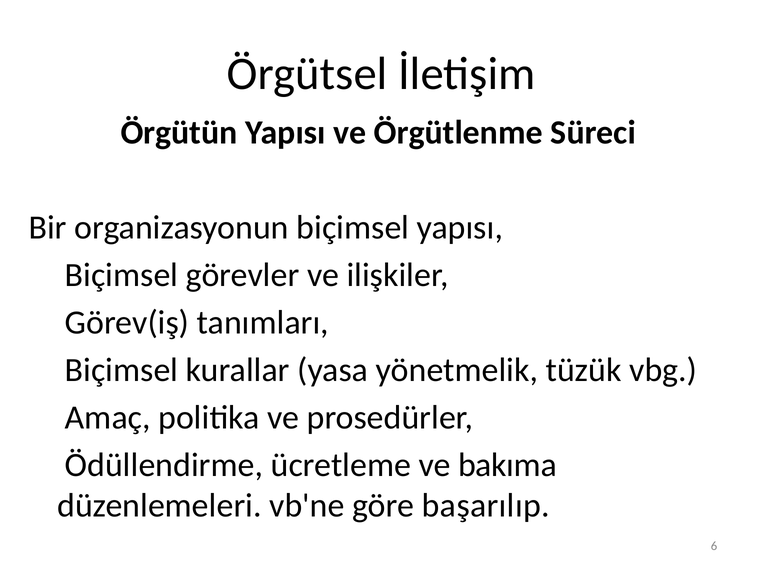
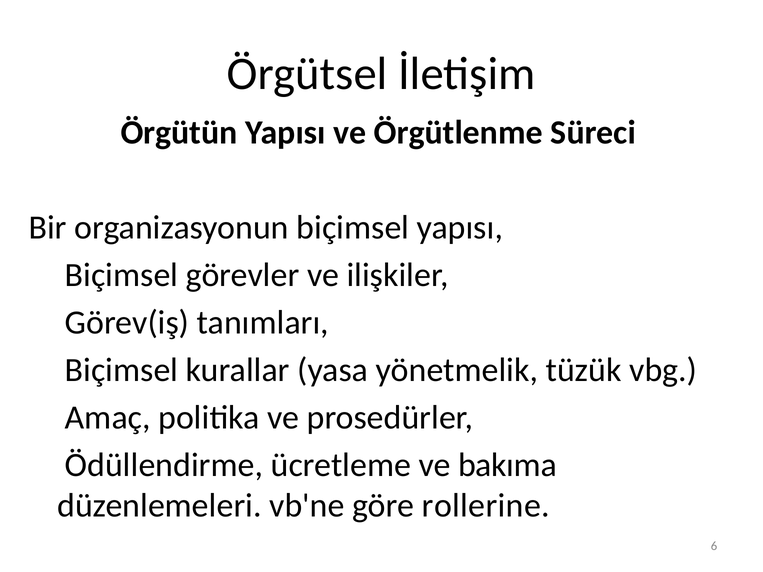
başarılıp: başarılıp -> rollerine
